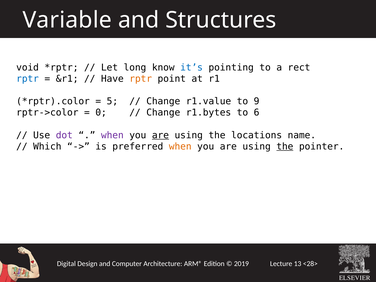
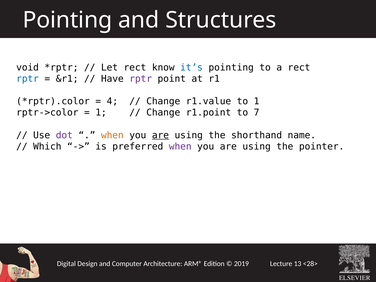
Variable at (67, 20): Variable -> Pointing
Let long: long -> rect
rptr at (141, 79) colour: orange -> purple
5: 5 -> 4
to 9: 9 -> 1
0 at (101, 113): 0 -> 1
r1.bytes: r1.bytes -> r1.point
6: 6 -> 7
when at (112, 135) colour: purple -> orange
locations: locations -> shorthand
when at (180, 146) colour: orange -> purple
the at (285, 146) underline: present -> none
